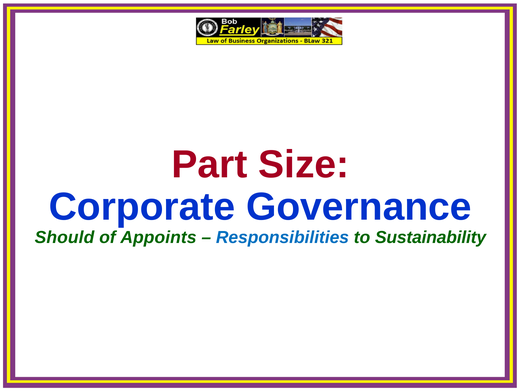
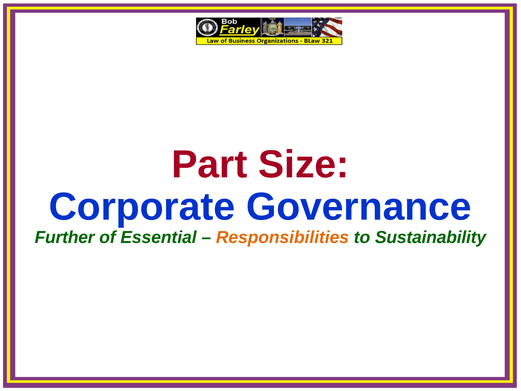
Should: Should -> Further
Appoints: Appoints -> Essential
Responsibilities colour: blue -> orange
